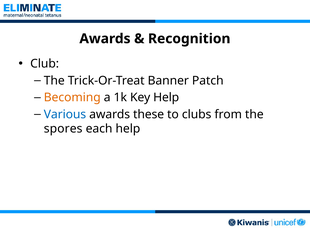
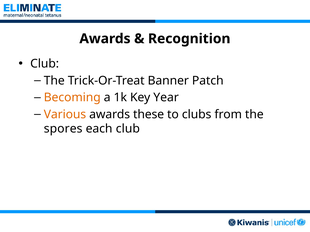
Key Help: Help -> Year
Various colour: blue -> orange
each help: help -> club
